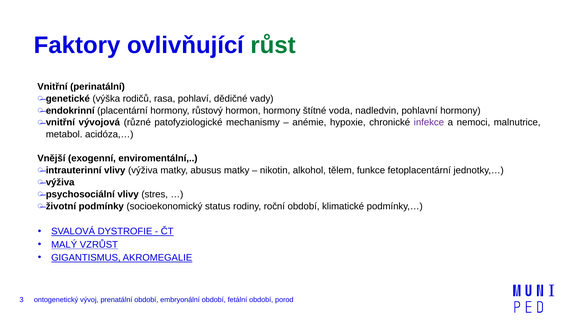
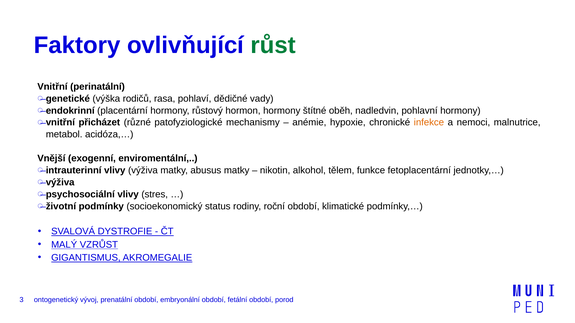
voda: voda -> oběh
vývojová: vývojová -> přicházet
infekce colour: purple -> orange
